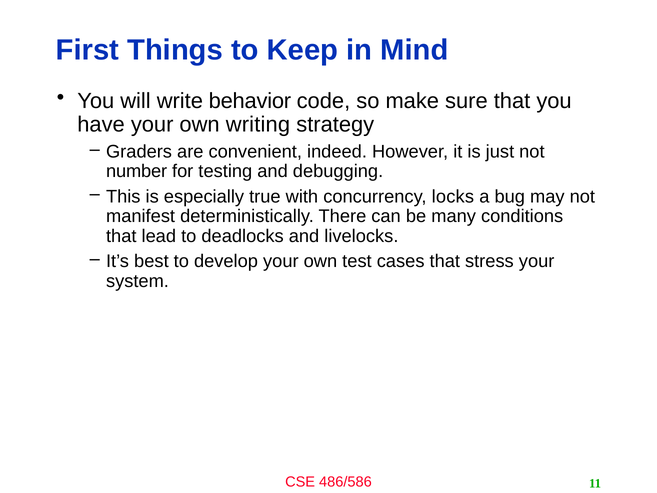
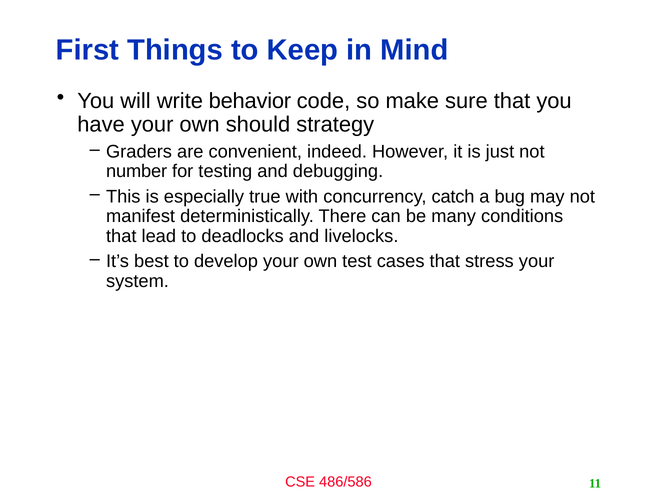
writing: writing -> should
locks: locks -> catch
